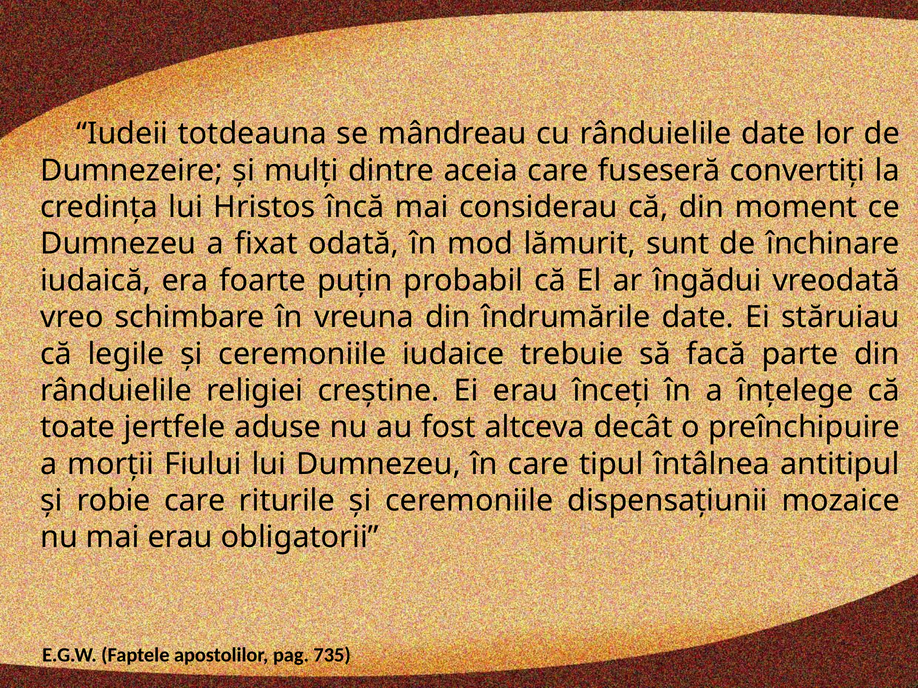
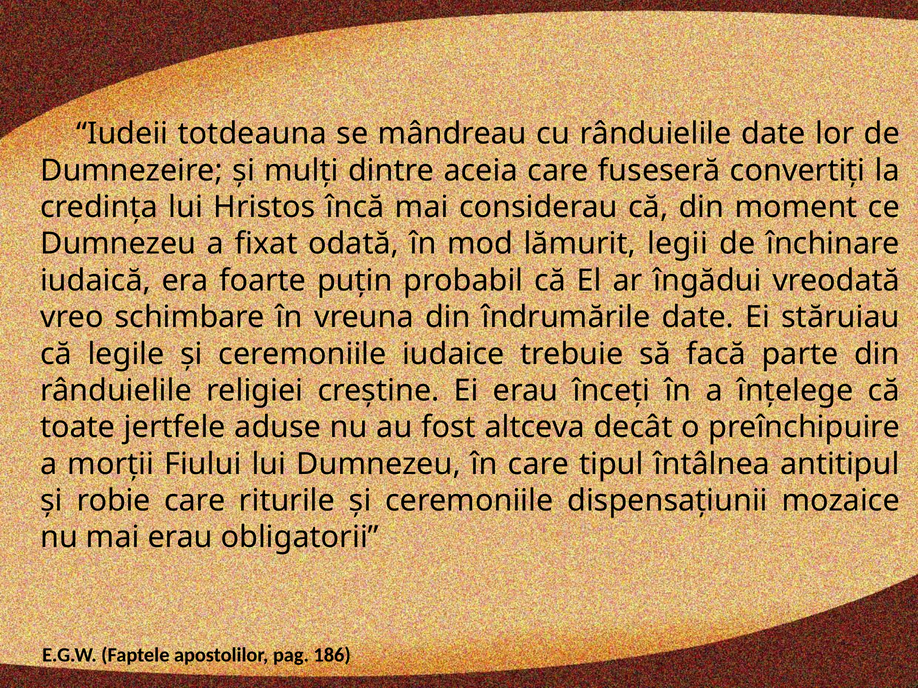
sunt: sunt -> legii
735: 735 -> 186
